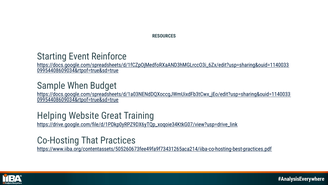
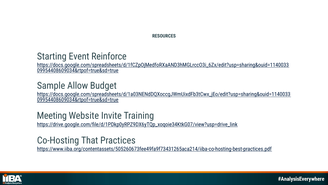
When: When -> Allow
Helping: Helping -> Meeting
Great: Great -> Invite
